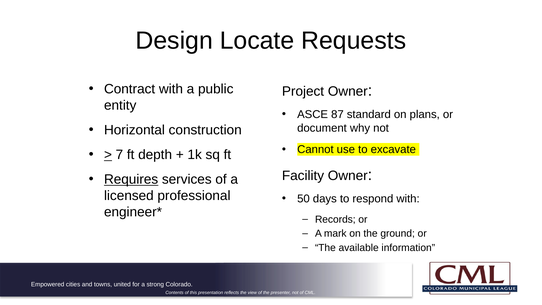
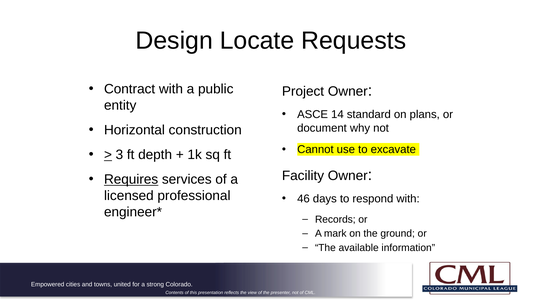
87: 87 -> 14
7: 7 -> 3
50: 50 -> 46
